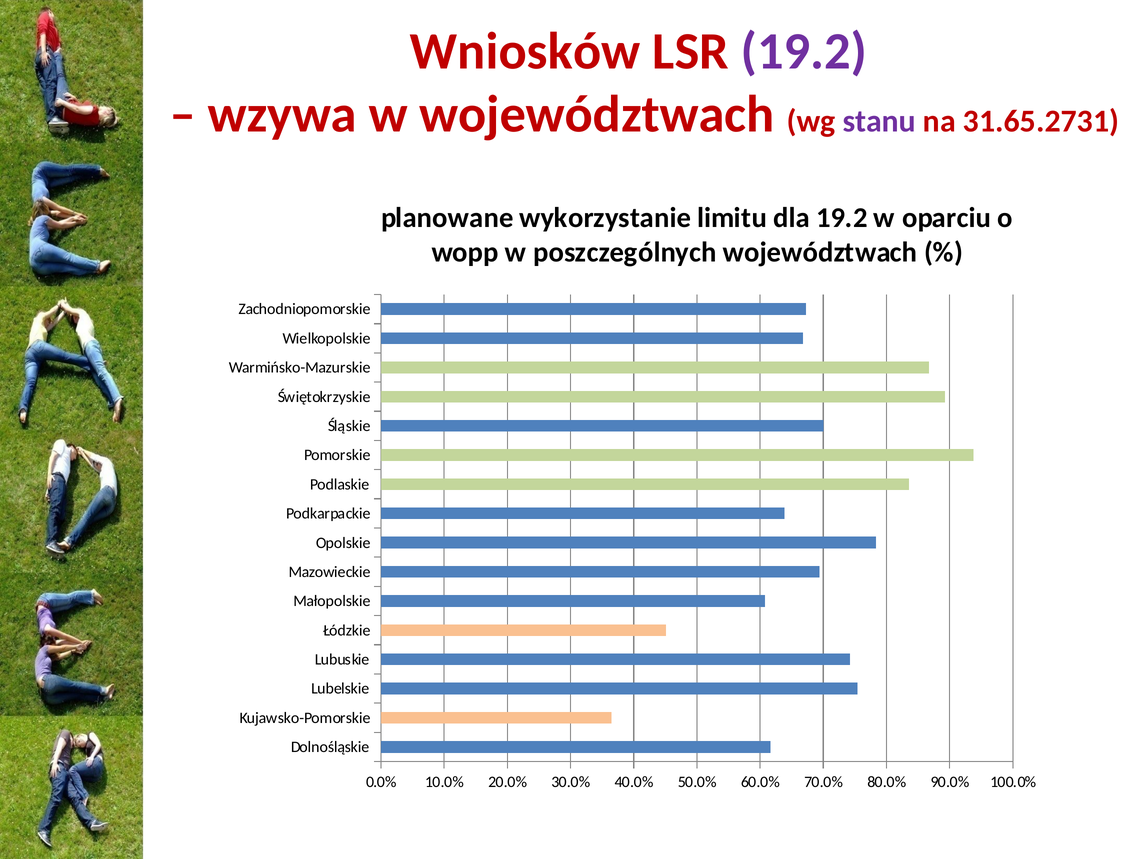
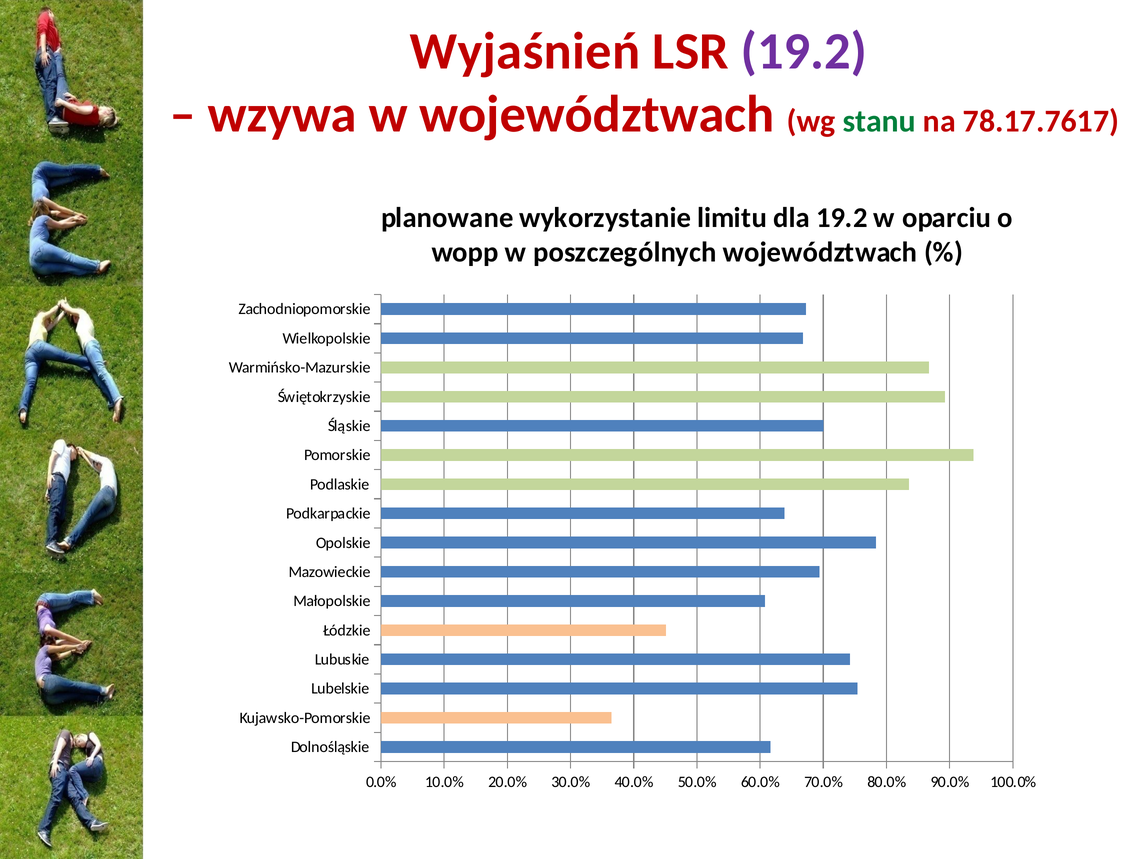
Wniosków: Wniosków -> Wyjaśnień
stanu colour: purple -> green
31.65.2731: 31.65.2731 -> 78.17.7617
